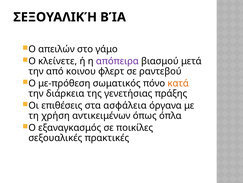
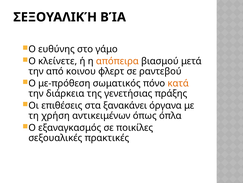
απειλών: απειλών -> ευθύνης
απόπειρα colour: purple -> orange
ασφάλεια: ασφάλεια -> ξανακάνει
